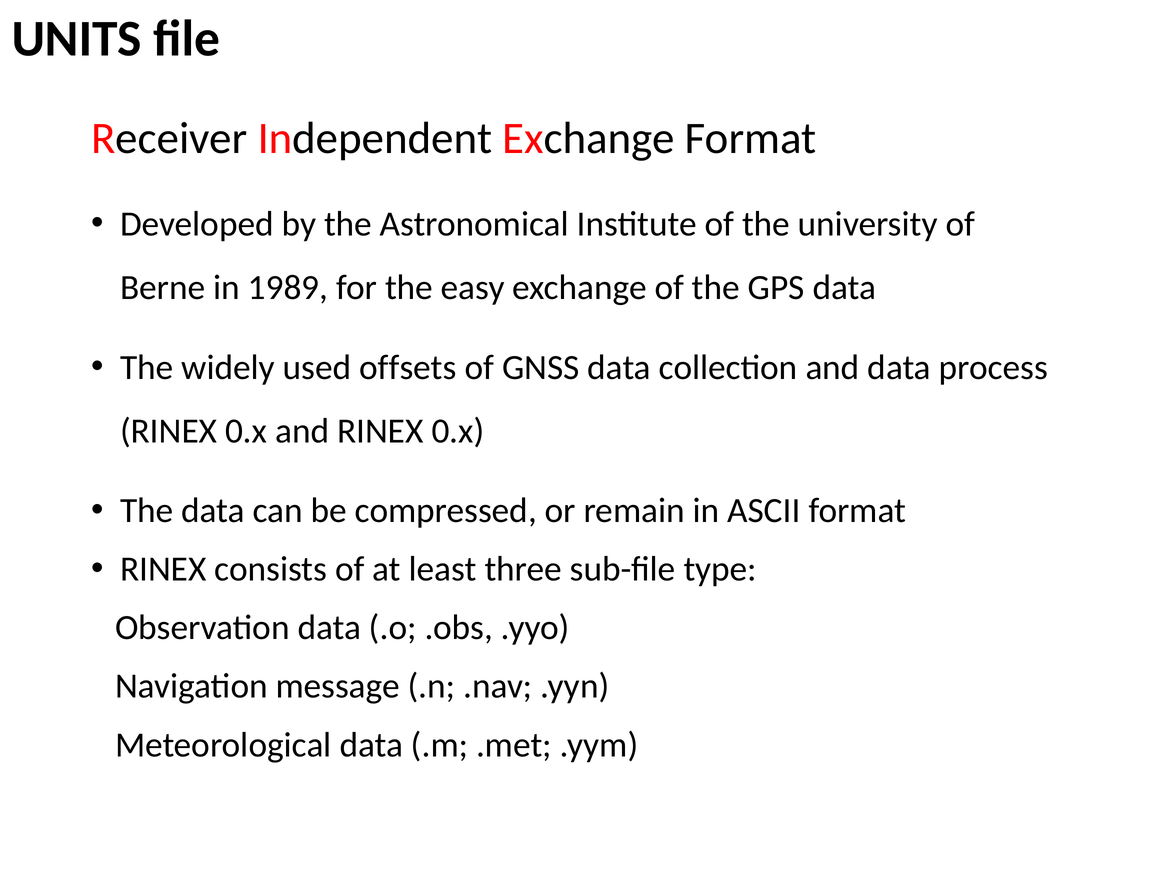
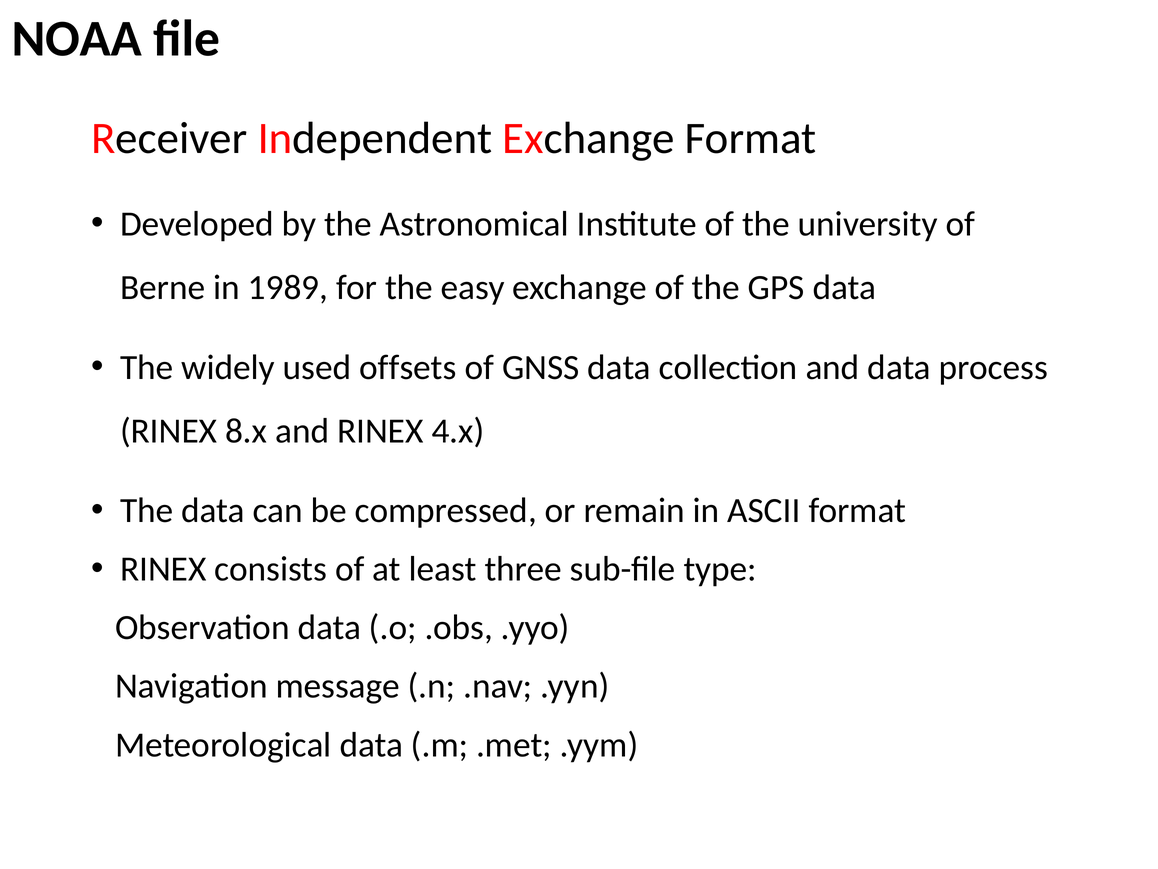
UNITS: UNITS -> NOAA
0.x at (246, 431): 0.x -> 8.x
and RINEX 0.x: 0.x -> 4.x
